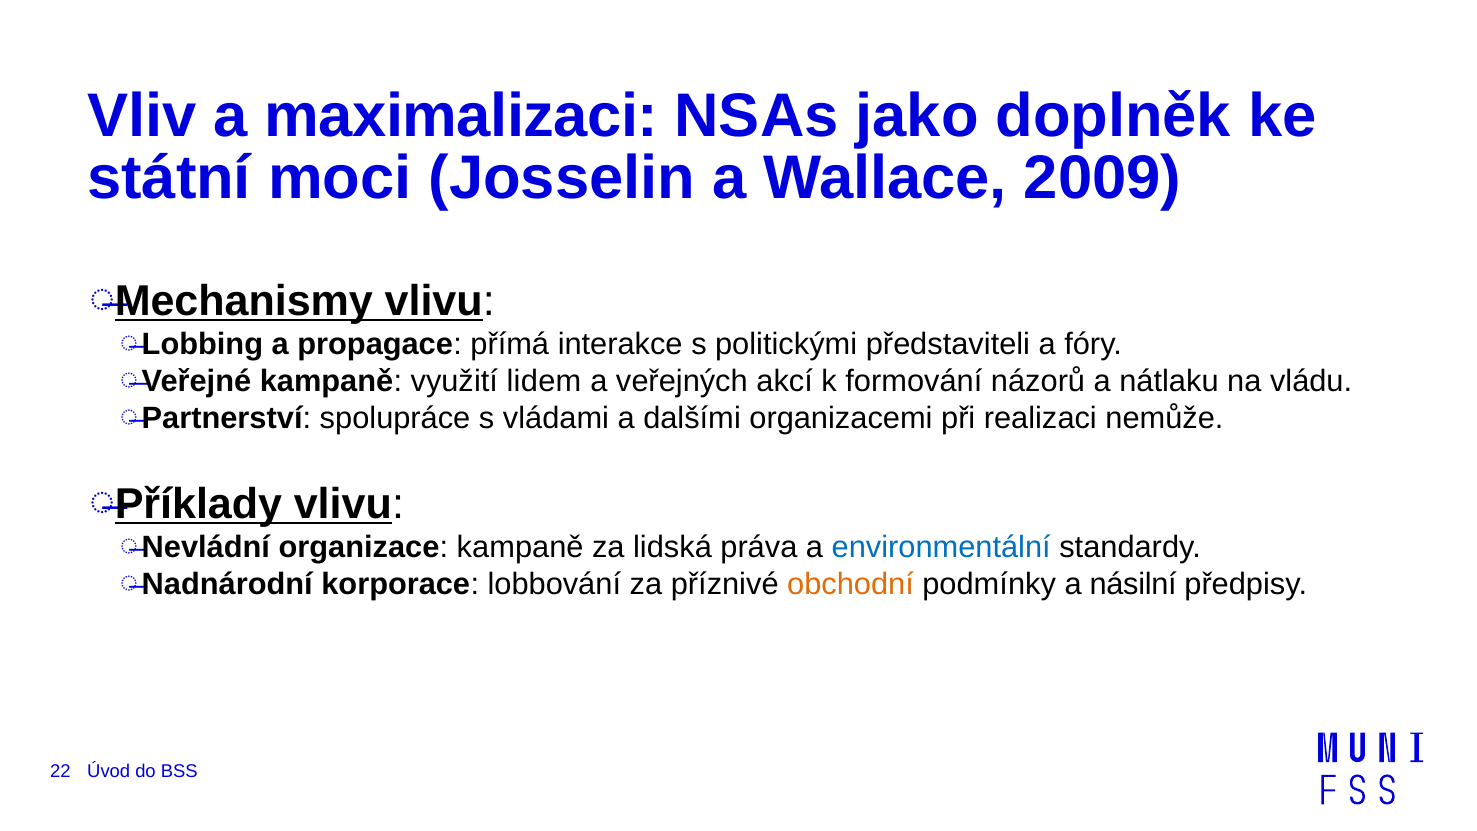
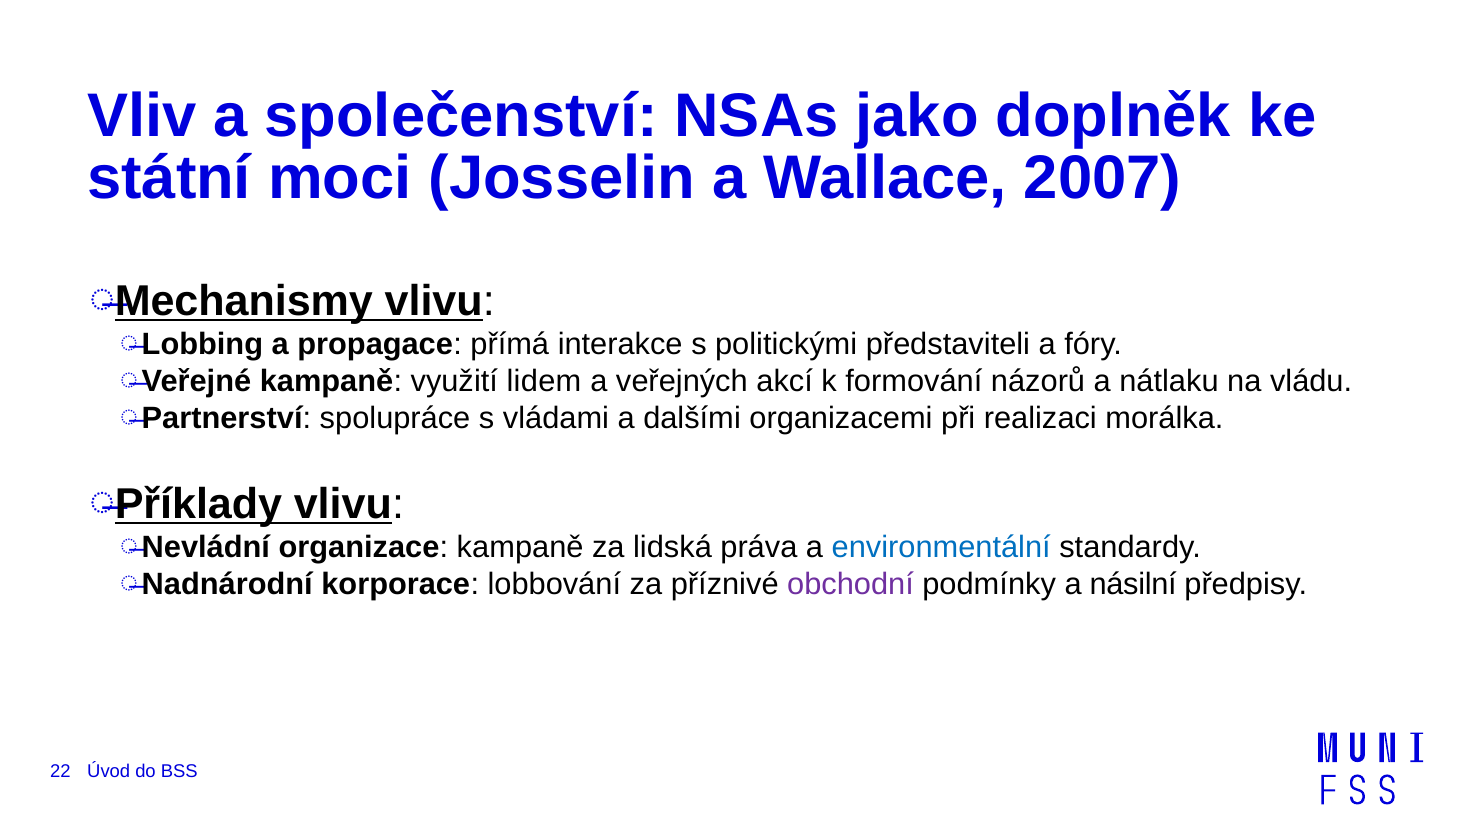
maximalizaci: maximalizaci -> společenství
2009: 2009 -> 2007
nemůže: nemůže -> morálka
obchodní colour: orange -> purple
